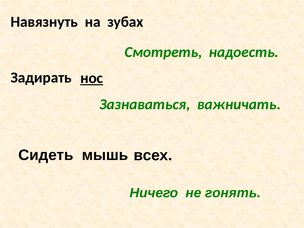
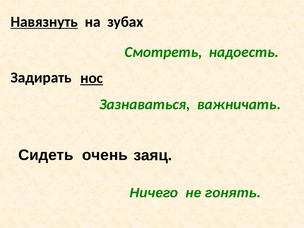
Навязнуть underline: none -> present
мышь: мышь -> очень
всех: всех -> заяц
